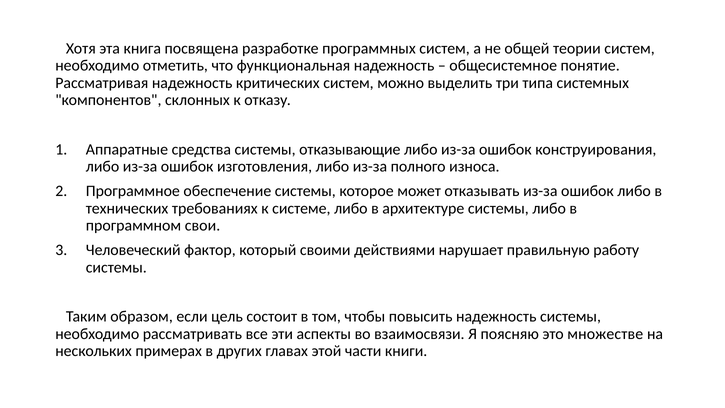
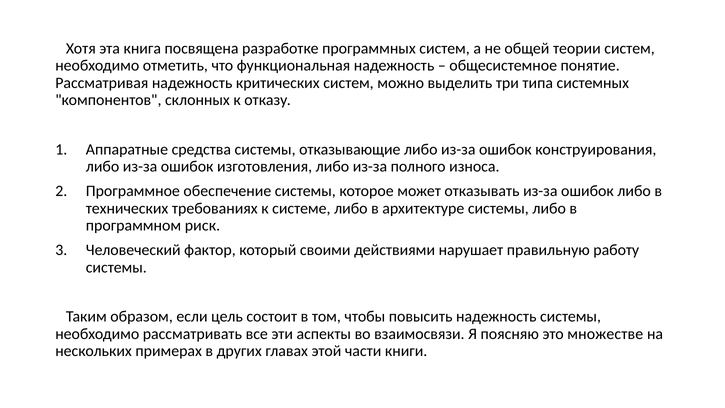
свои: свои -> риск
